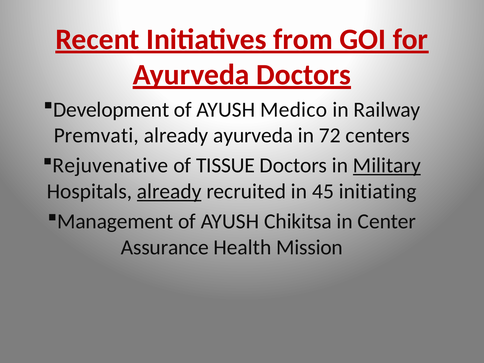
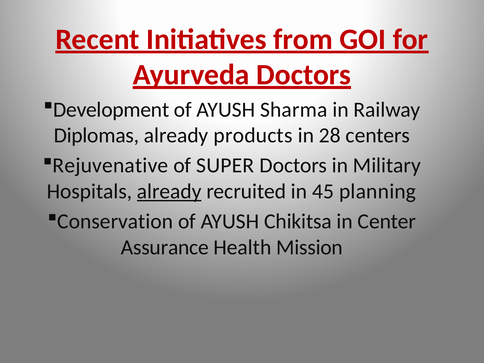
Medico: Medico -> Sharma
Premvati: Premvati -> Diplomas
already ayurveda: ayurveda -> products
72: 72 -> 28
TISSUE: TISSUE -> SUPER
Military underline: present -> none
initiating: initiating -> planning
Management: Management -> Conservation
